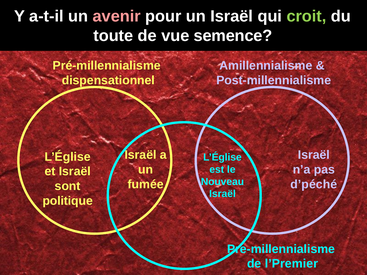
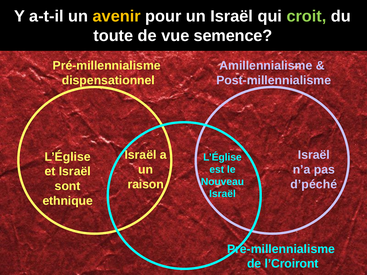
avenir colour: pink -> yellow
fumée: fumée -> raison
politique: politique -> ethnique
l’Premier: l’Premier -> l’Croiront
